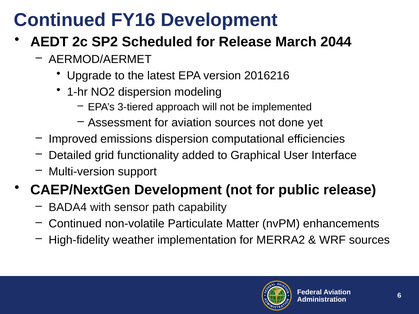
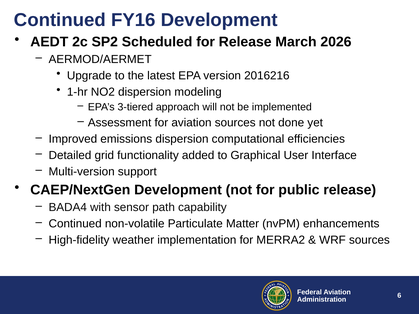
2044: 2044 -> 2026
